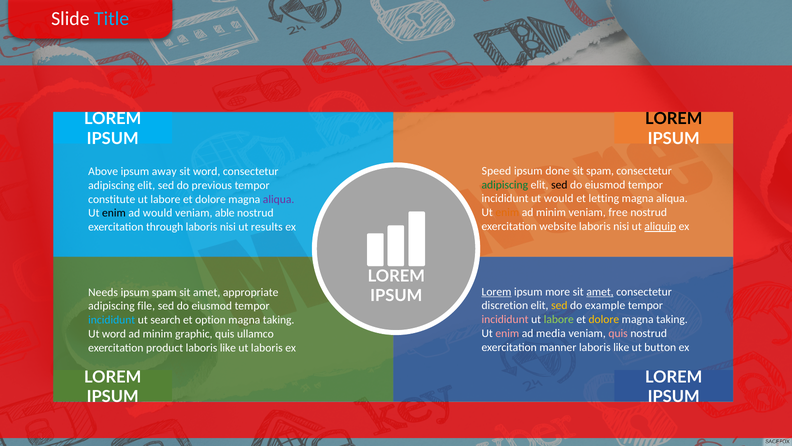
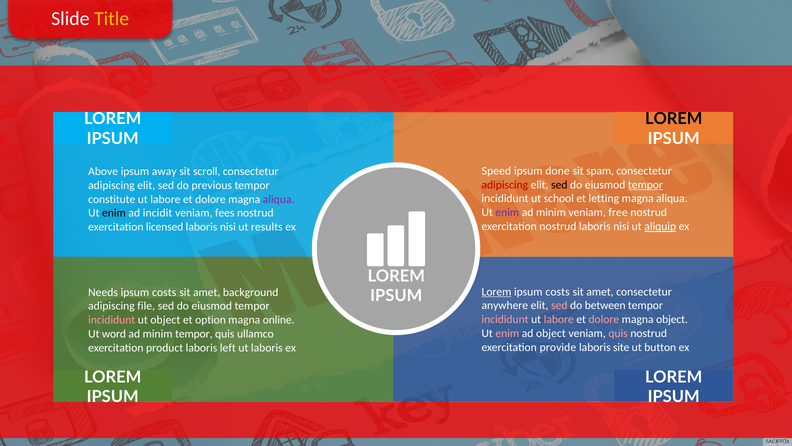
Title colour: light blue -> yellow
sit word: word -> scroll
adipiscing at (505, 185) colour: green -> red
tempor at (645, 185) underline: none -> present
ut would: would -> school
enim at (507, 212) colour: orange -> purple
ad would: would -> incidit
able: able -> fees
exercitation website: website -> nostrud
through: through -> licensed
more at (558, 291): more -> costs
amet at (600, 291) underline: present -> none
spam at (164, 292): spam -> costs
appropriate: appropriate -> background
discretion: discretion -> anywhere
sed at (559, 305) colour: yellow -> pink
example: example -> between
labore at (559, 319) colour: light green -> pink
dolore at (604, 319) colour: yellow -> pink
taking at (672, 319): taking -> object
incididunt at (112, 320) colour: light blue -> pink
ut search: search -> object
taking at (279, 320): taking -> online
ad media: media -> object
minim graphic: graphic -> tempor
manner: manner -> provide
like at (621, 347): like -> site
like at (228, 347): like -> left
